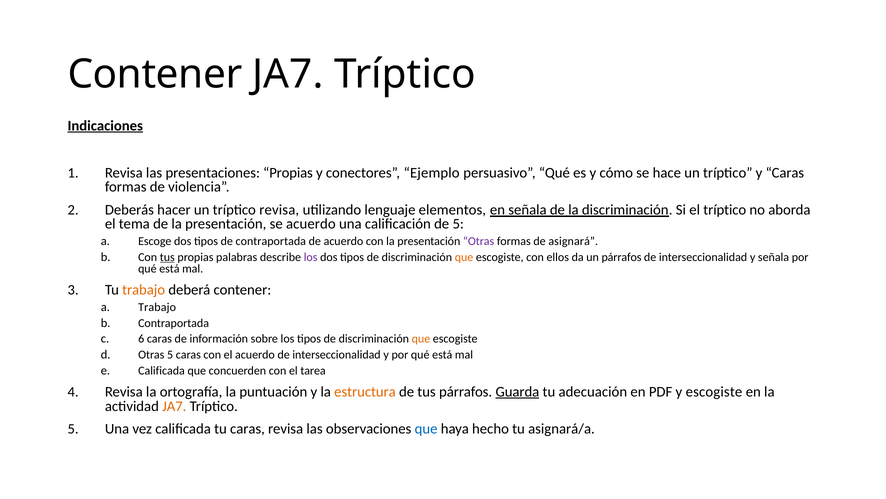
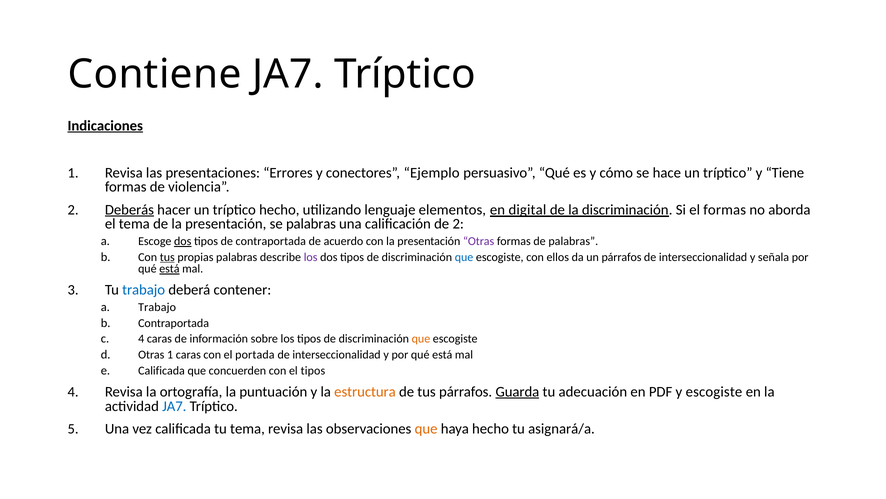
Contener at (155, 74): Contener -> Contiene
presentaciones Propias: Propias -> Errores
y Caras: Caras -> Tiene
Deberás underline: none -> present
tríptico revisa: revisa -> hecho
en señala: señala -> digital
el tríptico: tríptico -> formas
se acuerdo: acuerdo -> palabras
de 5: 5 -> 2
dos at (183, 241) underline: none -> present
de asignará: asignará -> palabras
que at (464, 257) colour: orange -> blue
está at (169, 268) underline: none -> present
trabajo at (144, 290) colour: orange -> blue
6 at (141, 338): 6 -> 4
Otras 5: 5 -> 1
el acuerdo: acuerdo -> portada
el tarea: tarea -> tipos
JA7 at (174, 406) colour: orange -> blue
tu caras: caras -> tema
que at (426, 428) colour: blue -> orange
